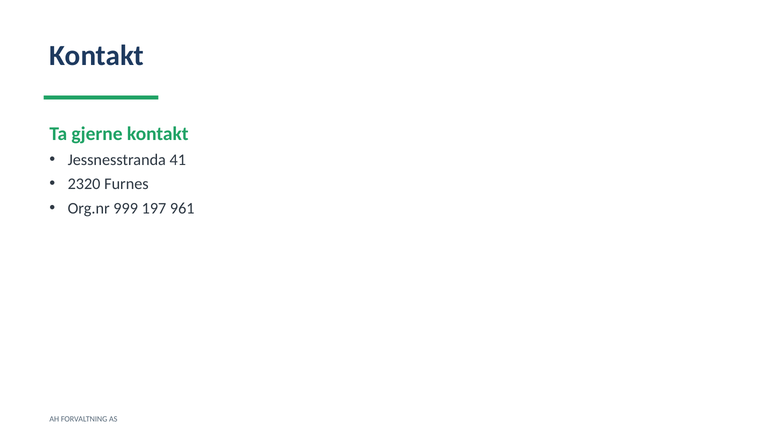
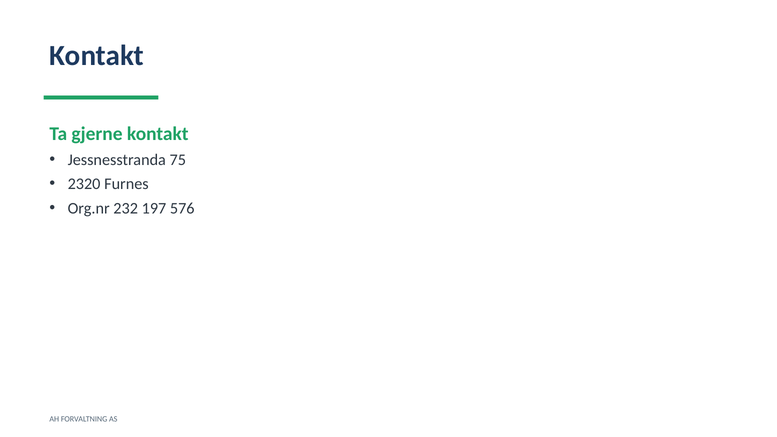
41: 41 -> 75
999: 999 -> 232
961: 961 -> 576
